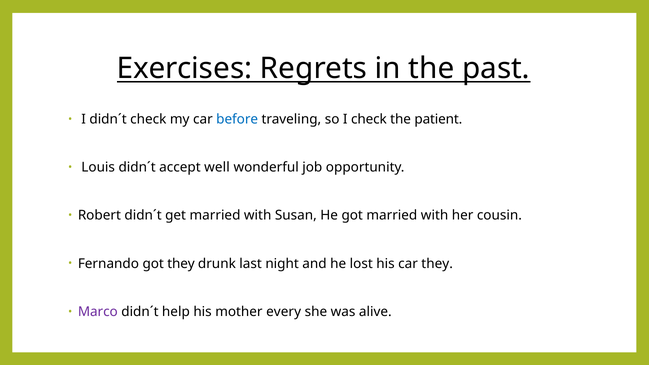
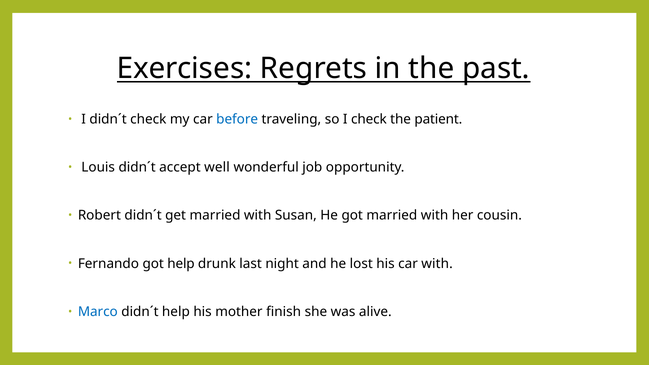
got they: they -> help
car they: they -> with
Marco colour: purple -> blue
every: every -> finish
